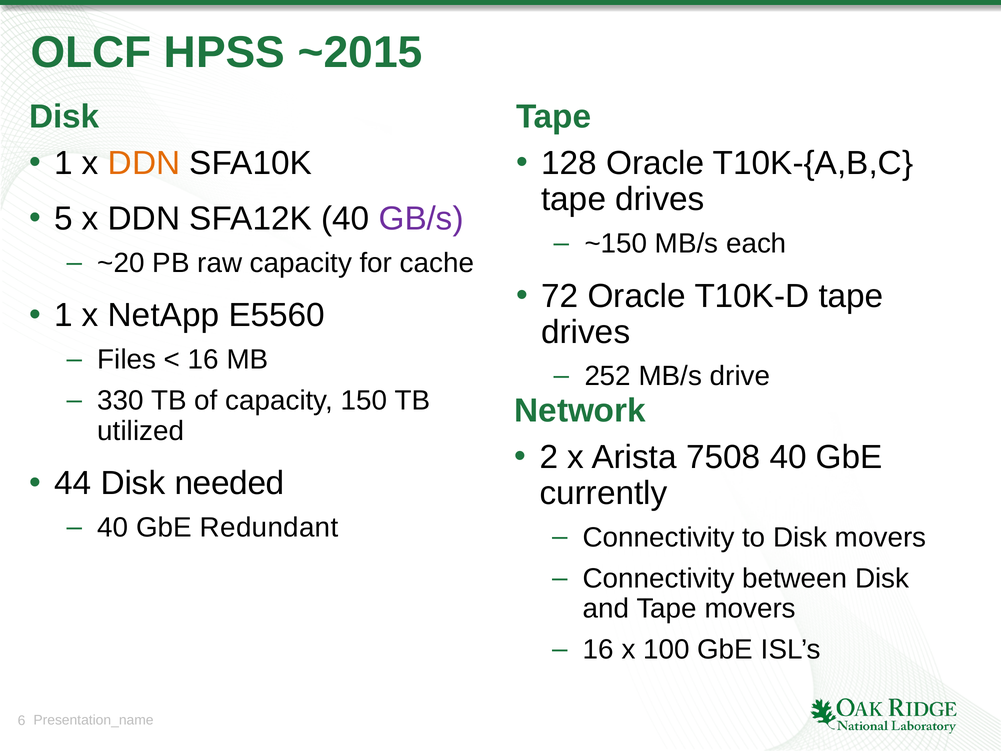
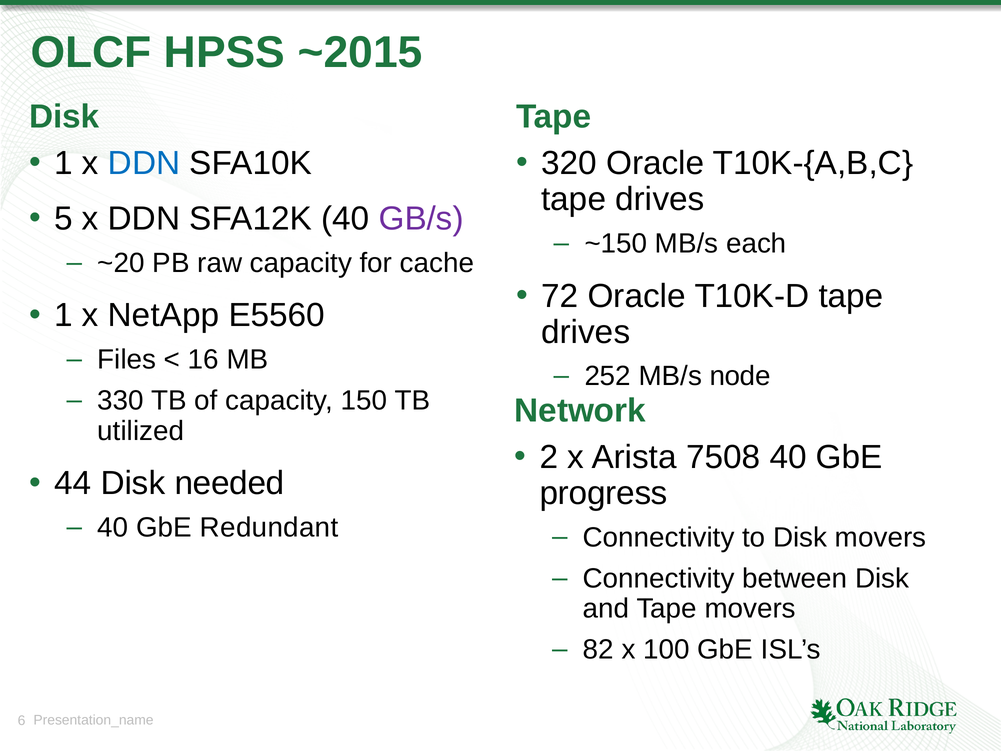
DDN at (144, 163) colour: orange -> blue
128: 128 -> 320
drive: drive -> node
currently: currently -> progress
16 at (598, 649): 16 -> 82
